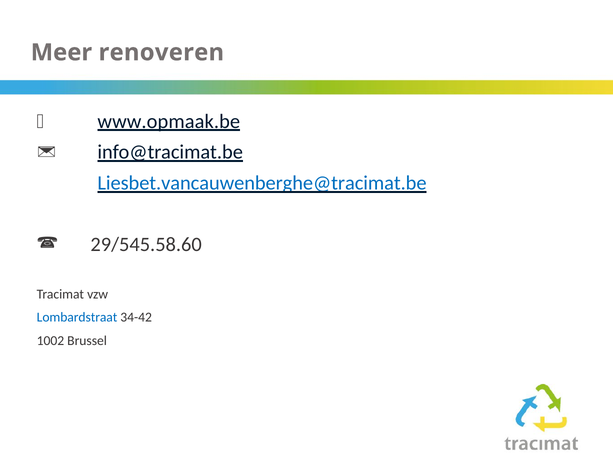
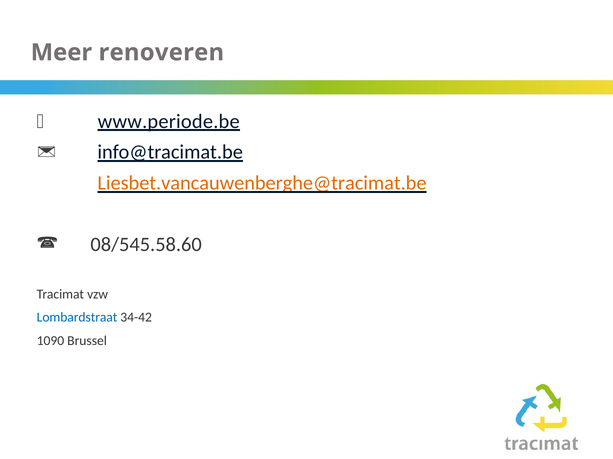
www.opmaak.be: www.opmaak.be -> www.periode.be
Liesbet.vancauwenberghe@tracimat.be colour: blue -> orange
29/545.58.60: 29/545.58.60 -> 08/545.58.60
1002: 1002 -> 1090
